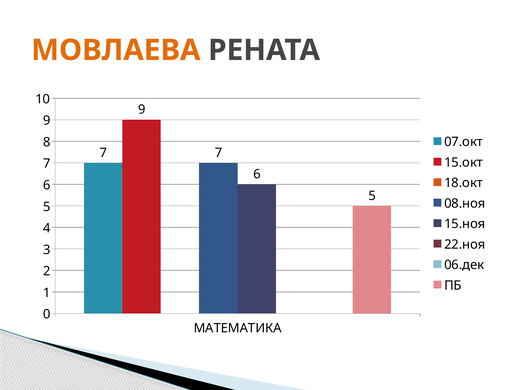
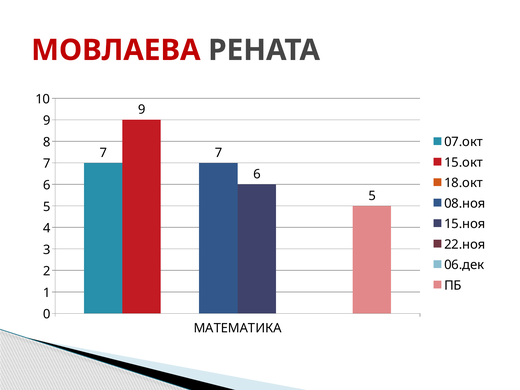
МОВЛАЕВА colour: orange -> red
